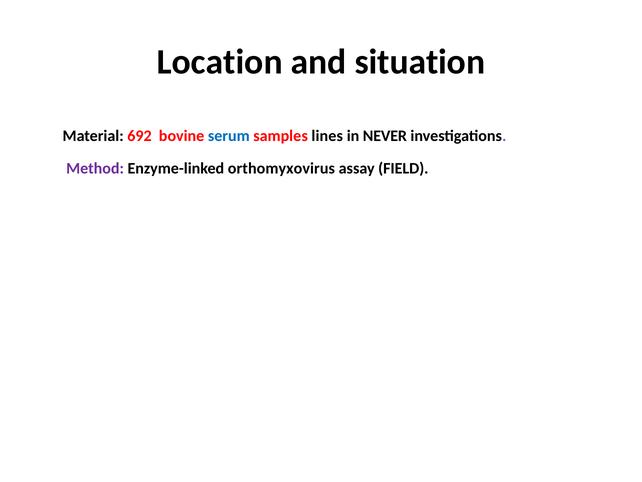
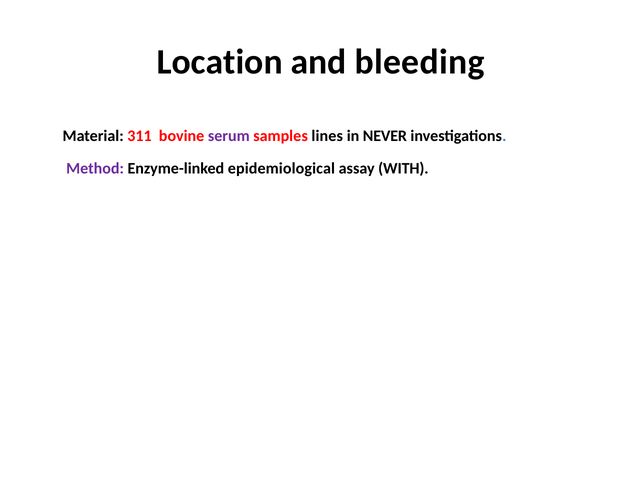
situation: situation -> bleeding
692: 692 -> 311
serum colour: blue -> purple
orthomyxovirus: orthomyxovirus -> epidemiological
FIELD: FIELD -> WITH
